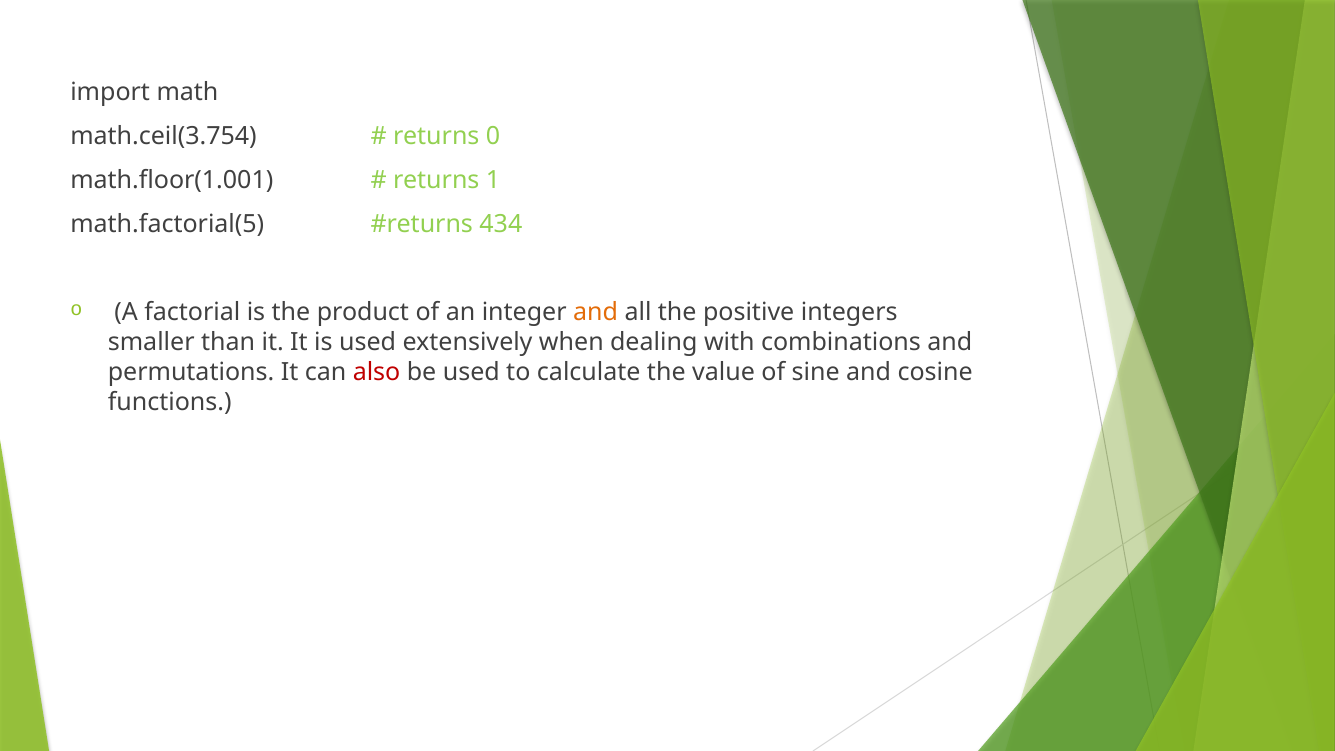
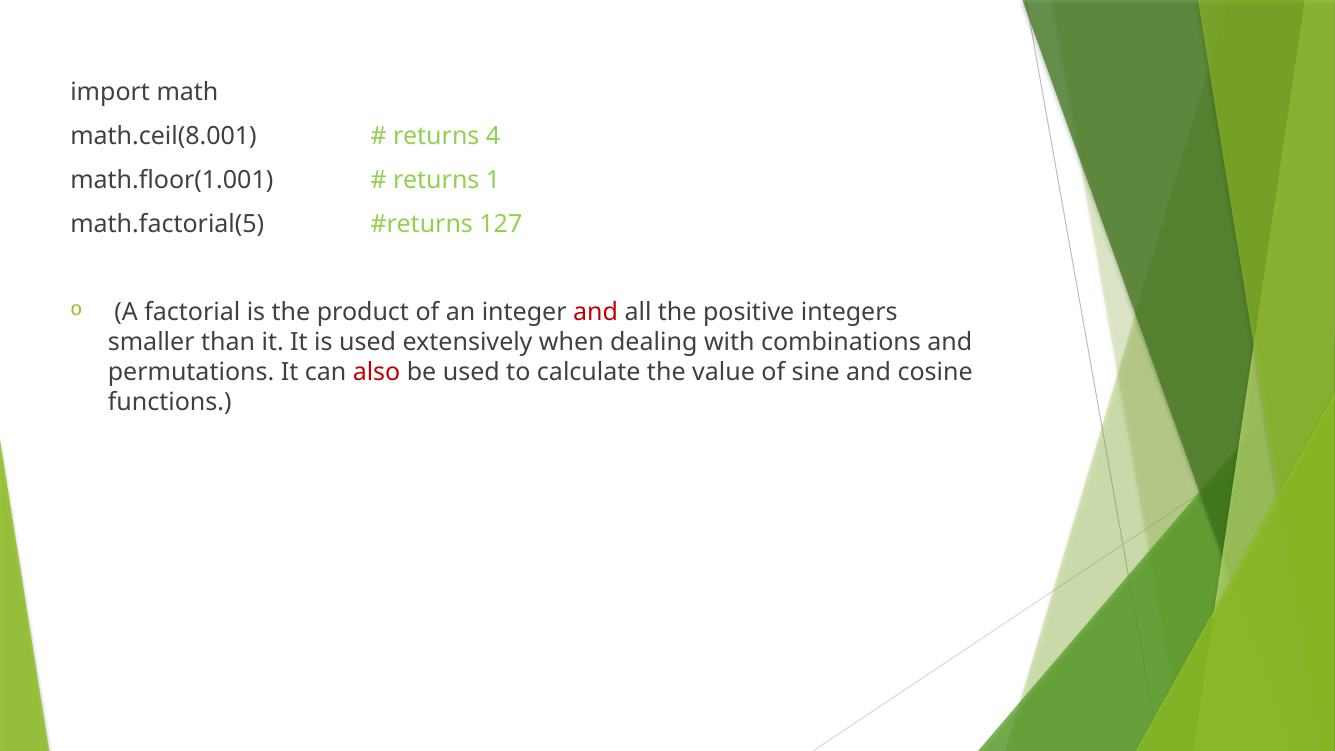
math.ceil(3.754: math.ceil(3.754 -> math.ceil(8.001
0: 0 -> 4
434: 434 -> 127
and at (596, 312) colour: orange -> red
